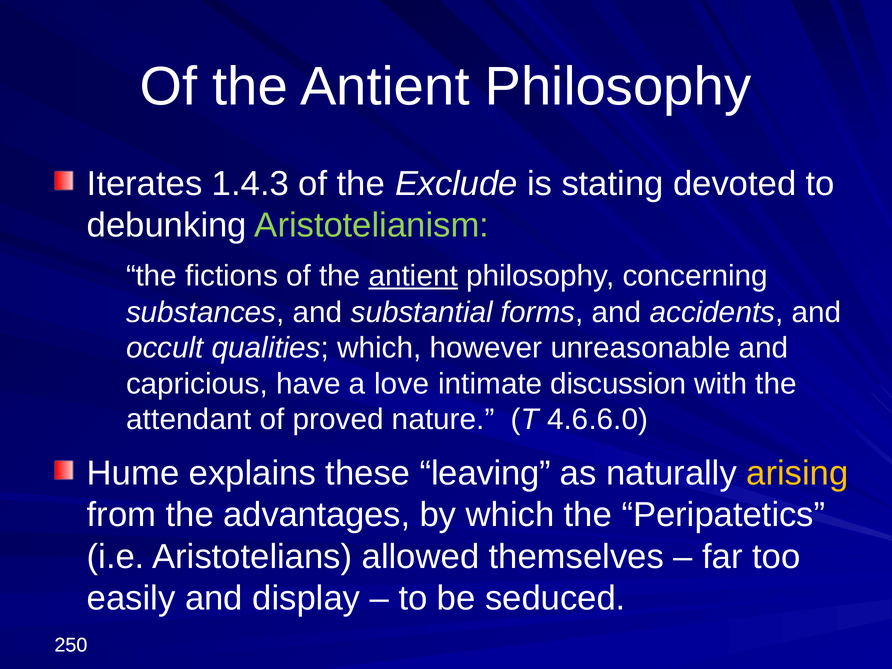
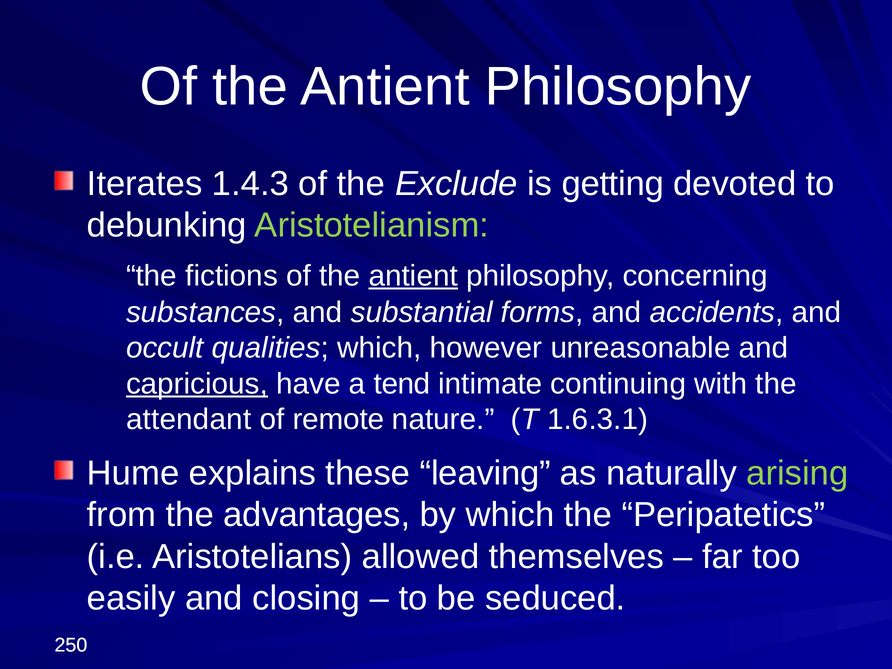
stating: stating -> getting
capricious underline: none -> present
love: love -> tend
discussion: discussion -> continuing
proved: proved -> remote
4.6.6.0: 4.6.6.0 -> 1.6.3.1
arising colour: yellow -> light green
display: display -> closing
